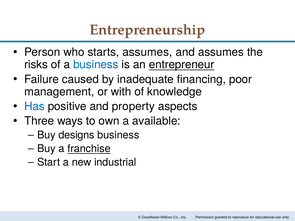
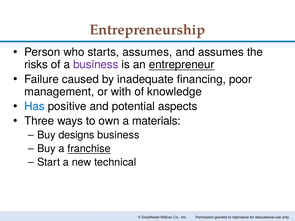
business at (96, 65) colour: blue -> purple
property: property -> potential
available: available -> materials
industrial: industrial -> technical
